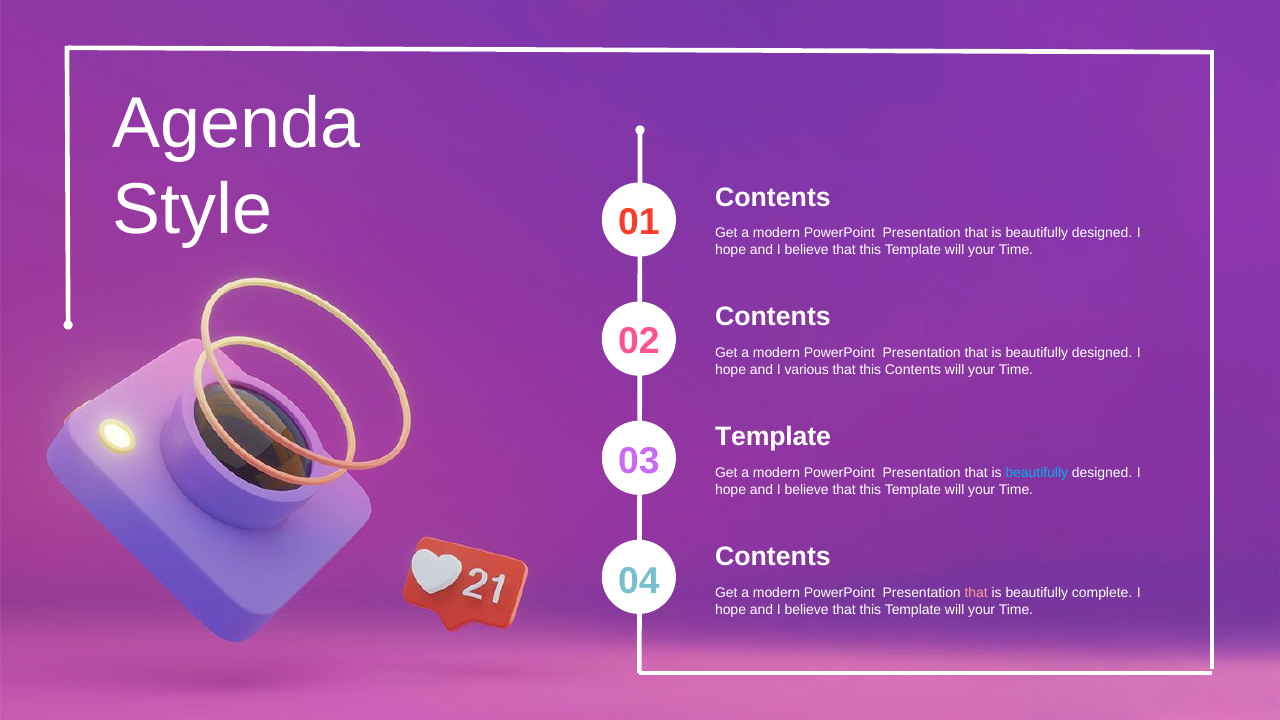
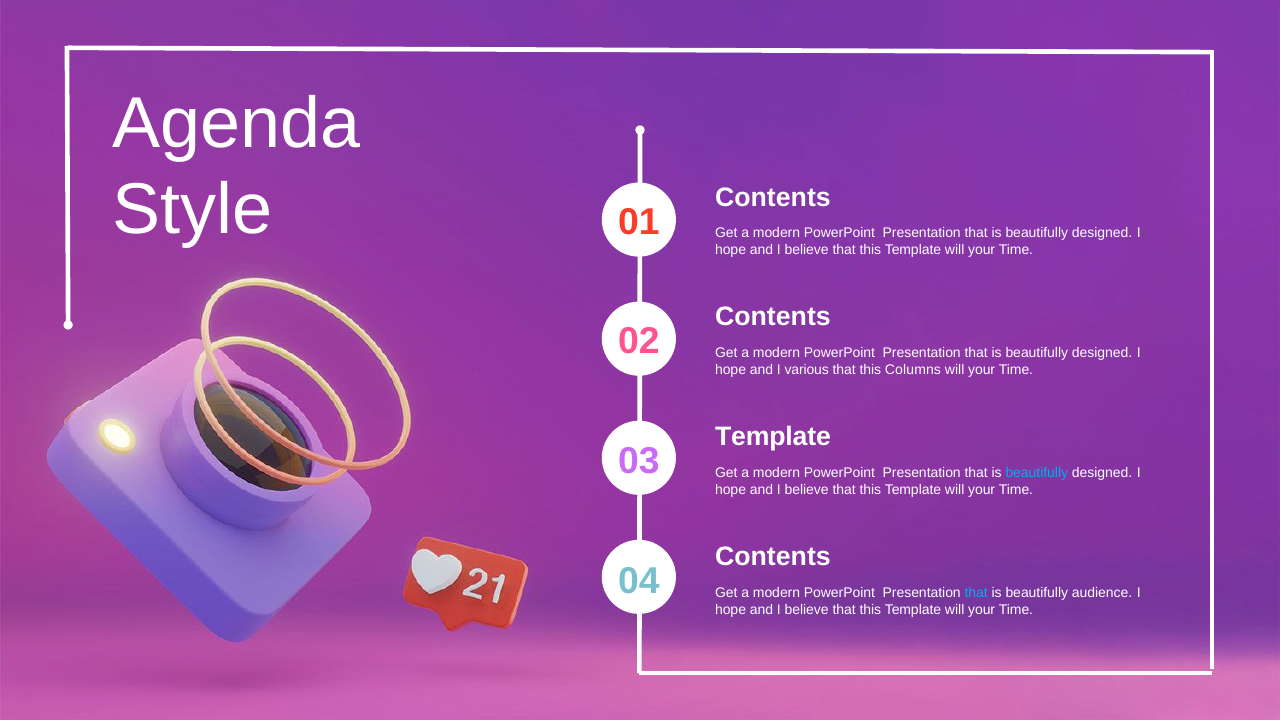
this Contents: Contents -> Columns
that at (976, 593) colour: pink -> light blue
complete: complete -> audience
